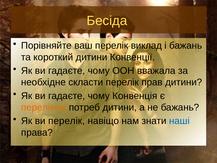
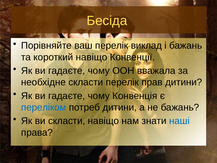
короткий дитини: дитини -> навіщо
переліком colour: orange -> blue
ви перелік: перелік -> скласти
